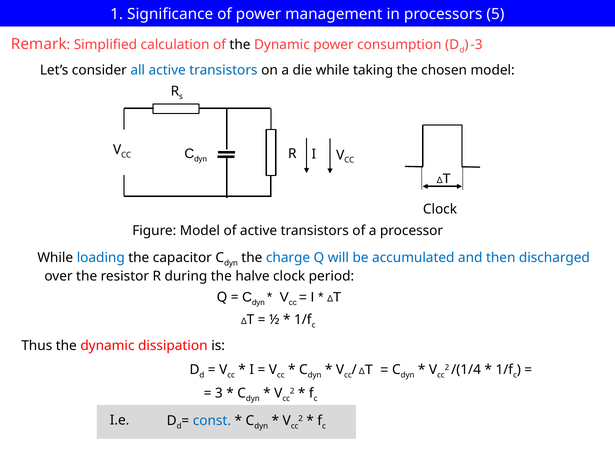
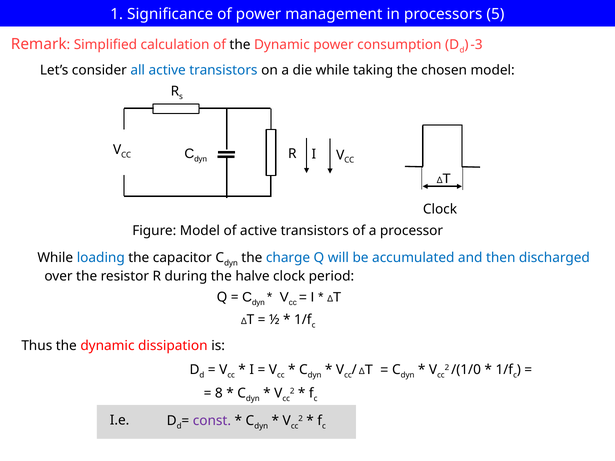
/(1/4: /(1/4 -> /(1/0
3: 3 -> 8
const colour: blue -> purple
